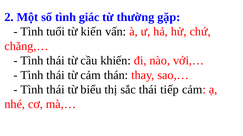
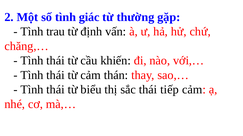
tuổi: tuổi -> trau
kiến: kiến -> định
